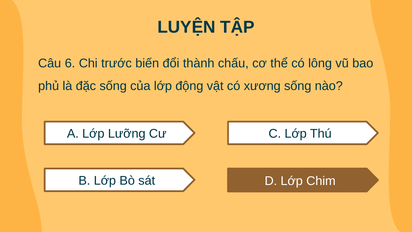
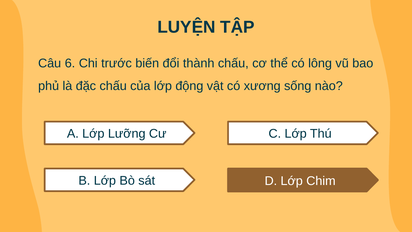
đặc sống: sống -> chấu
